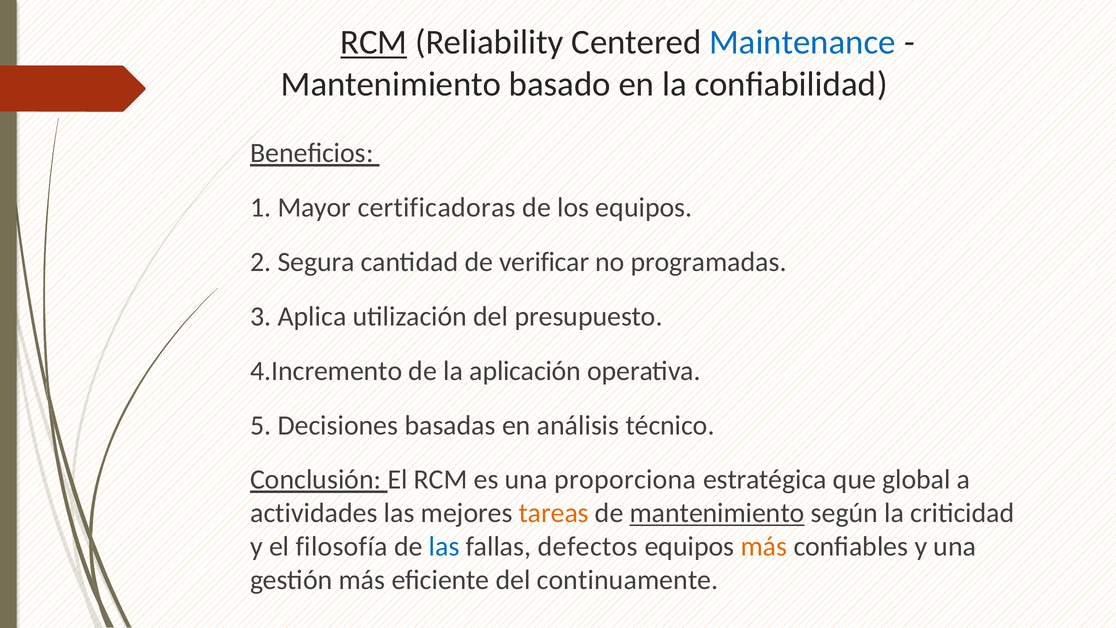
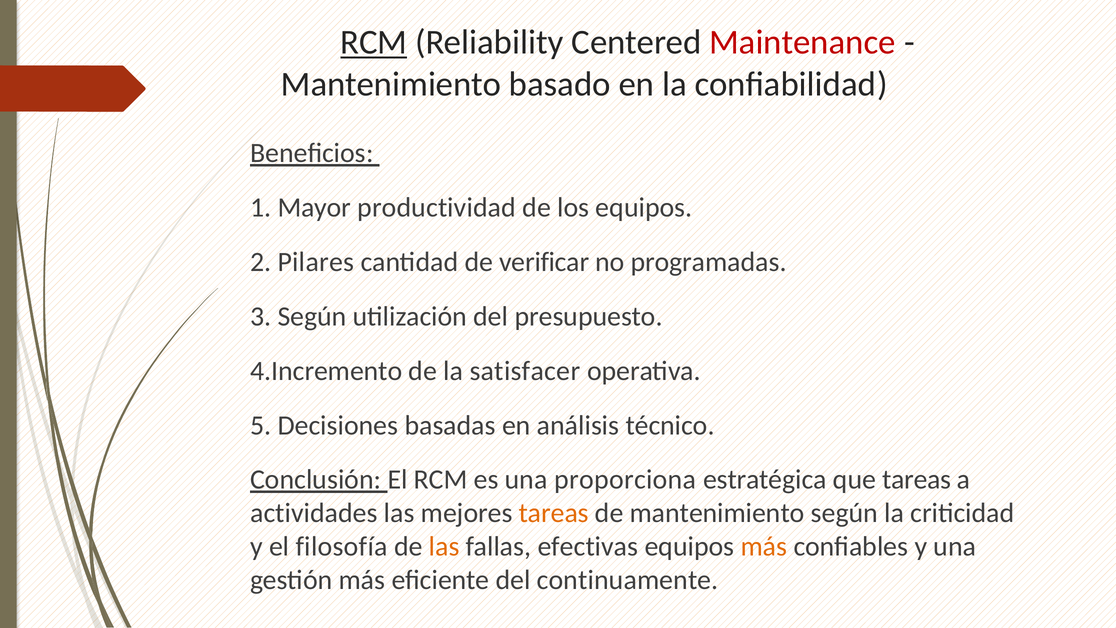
Maintenance colour: blue -> red
certificadoras: certificadoras -> productividad
Segura: Segura -> Pilares
3 Aplica: Aplica -> Según
aplicación: aplicación -> satisfacer
que global: global -> tareas
mantenimiento at (717, 513) underline: present -> none
las at (444, 547) colour: blue -> orange
defectos: defectos -> efectivas
